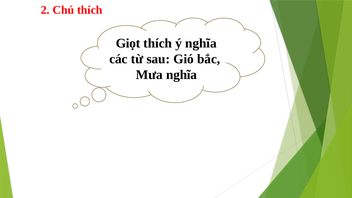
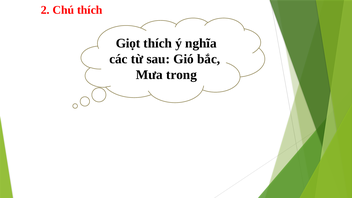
Mưa nghĩa: nghĩa -> trong
